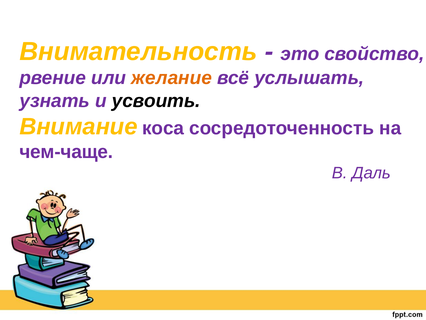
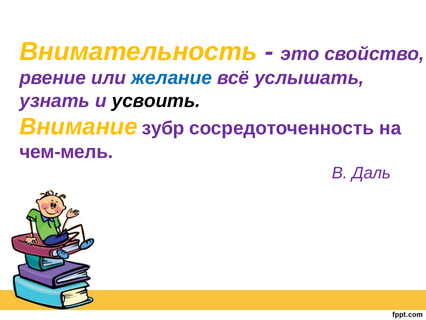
желание colour: orange -> blue
коса: коса -> зубр
чем-чаще: чем-чаще -> чем-мель
